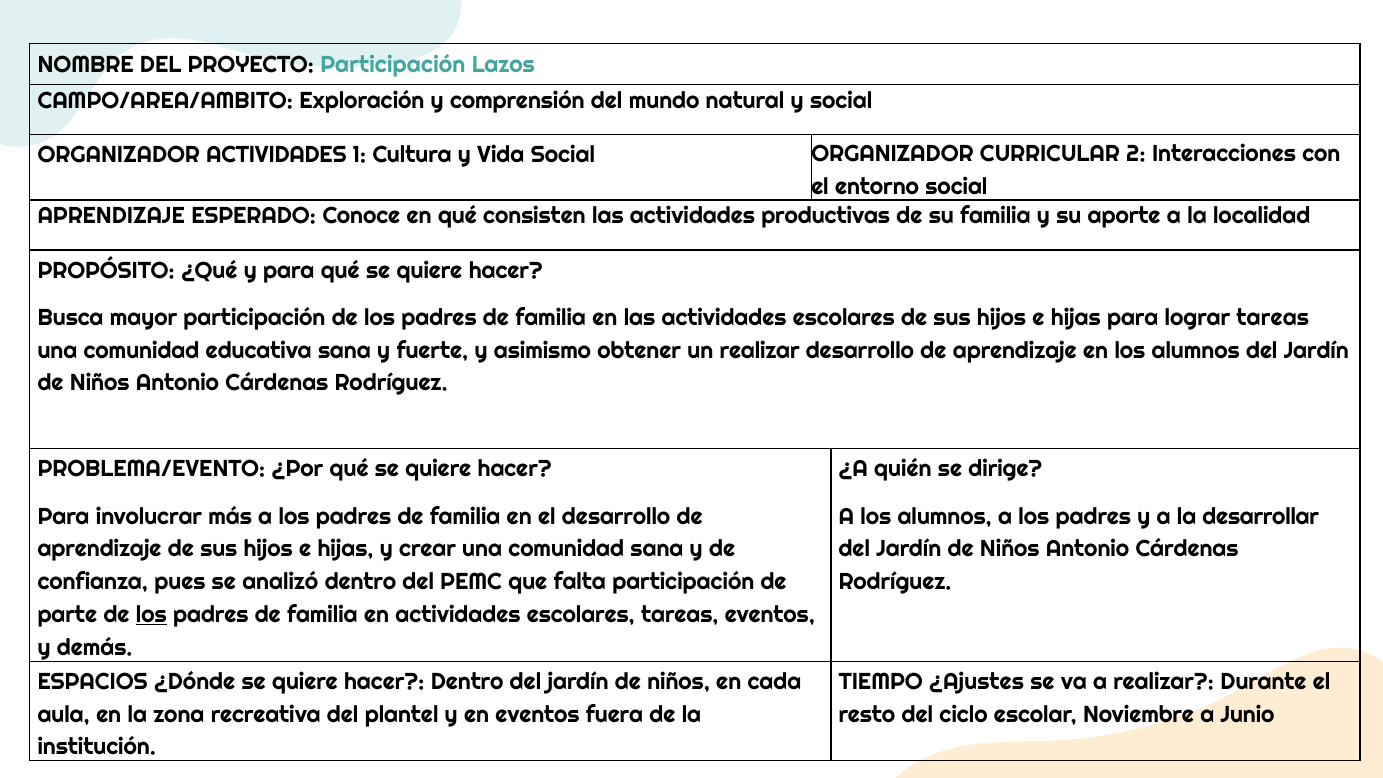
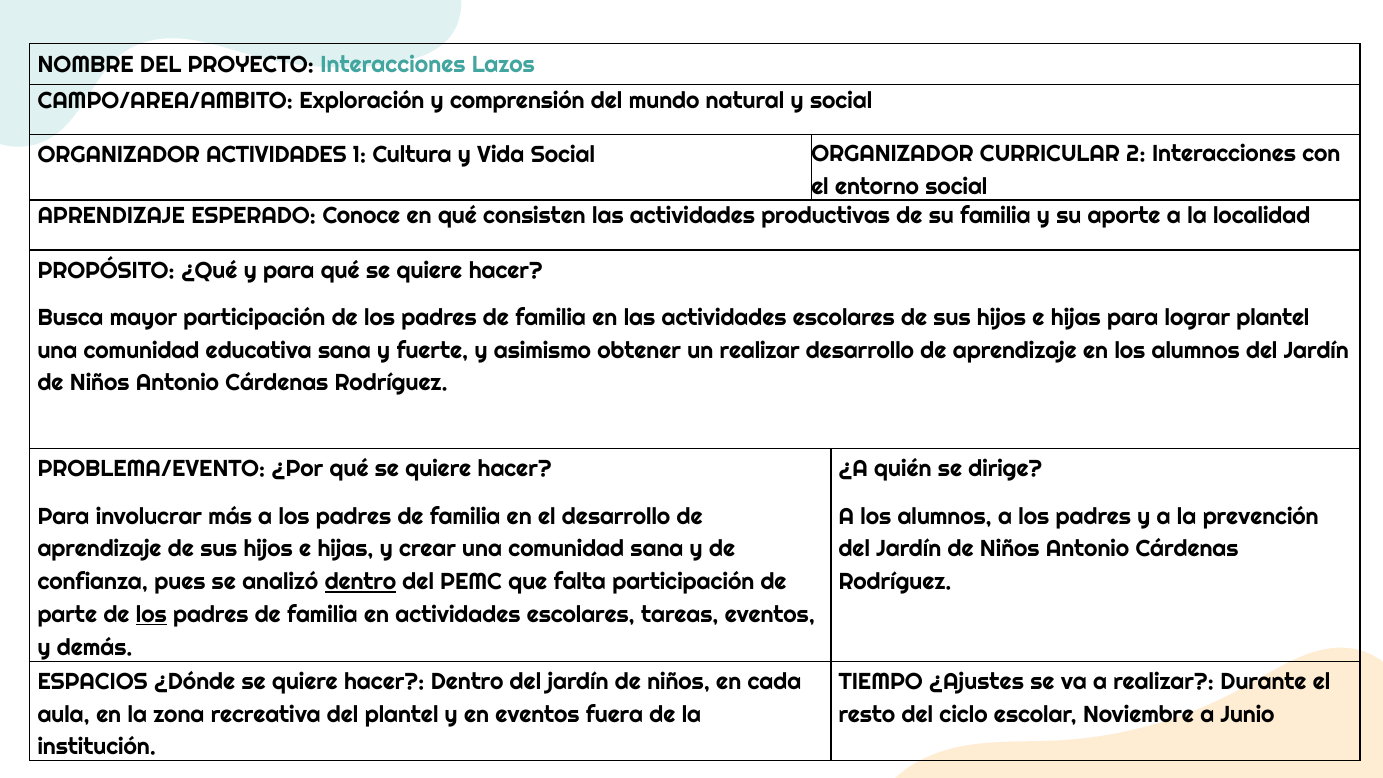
PROYECTO Participación: Participación -> Interacciones
lograr tareas: tareas -> plantel
desarrollar: desarrollar -> prevención
dentro at (361, 582) underline: none -> present
